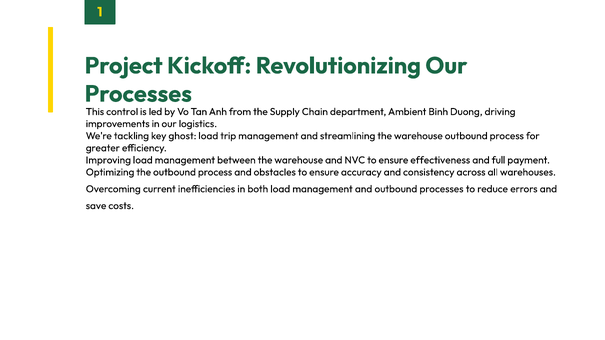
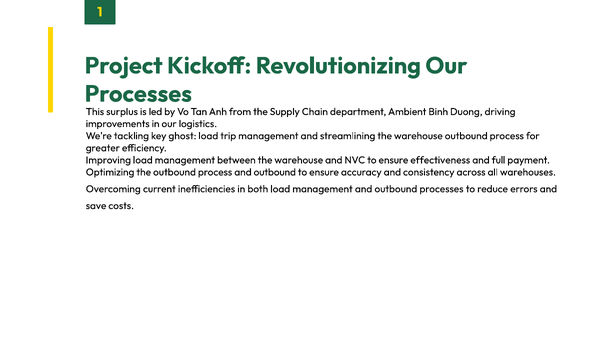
control: control -> surplus
process and obstacles: obstacles -> outbound
